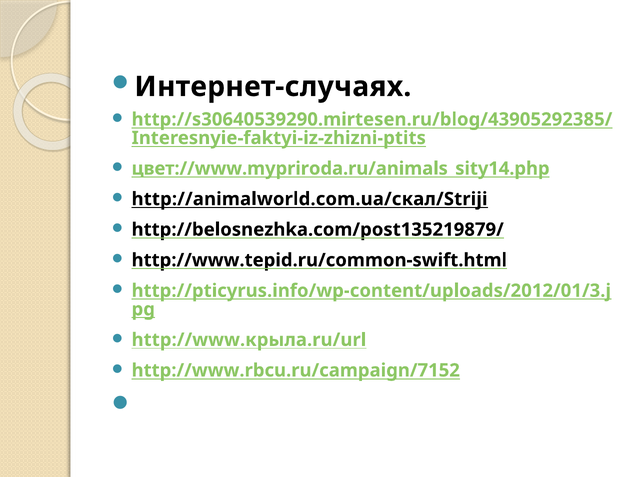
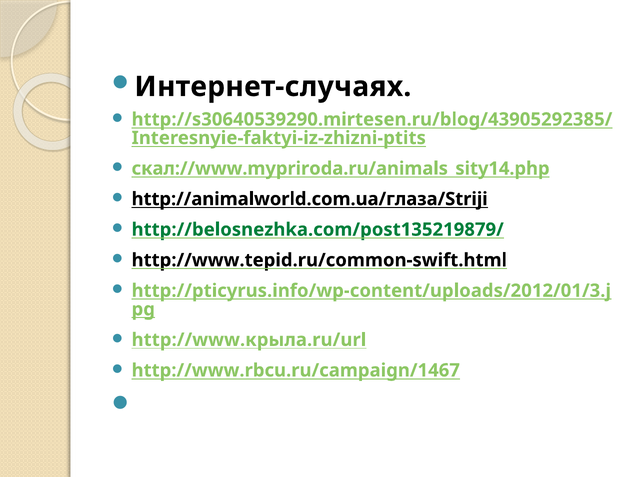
цвет://www.mypriroda.ru/animals_sity14.php: цвет://www.mypriroda.ru/animals_sity14.php -> скал://www.mypriroda.ru/animals_sity14.php
http://animalworld.com.ua/скал/Striji: http://animalworld.com.ua/скал/Striji -> http://animalworld.com.ua/глаза/Striji
http://belosnezhka.com/post135219879/ colour: black -> green
http://www.rbcu.ru/campaign/7152: http://www.rbcu.ru/campaign/7152 -> http://www.rbcu.ru/campaign/1467
